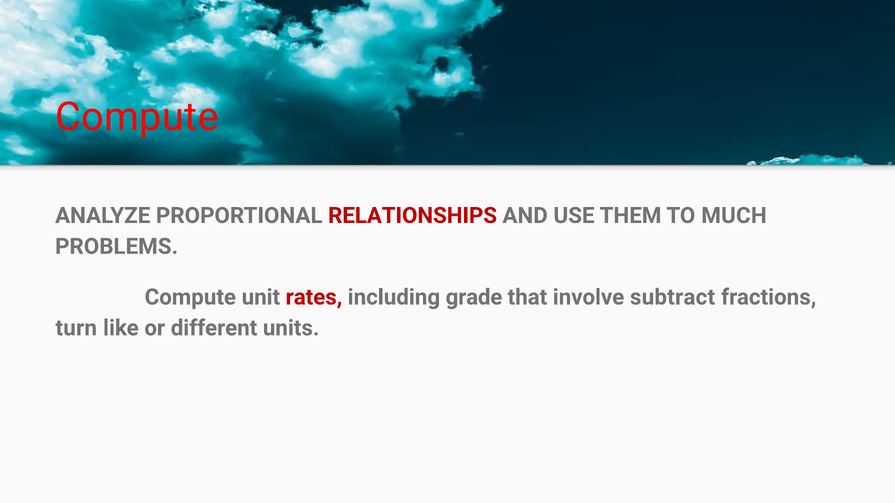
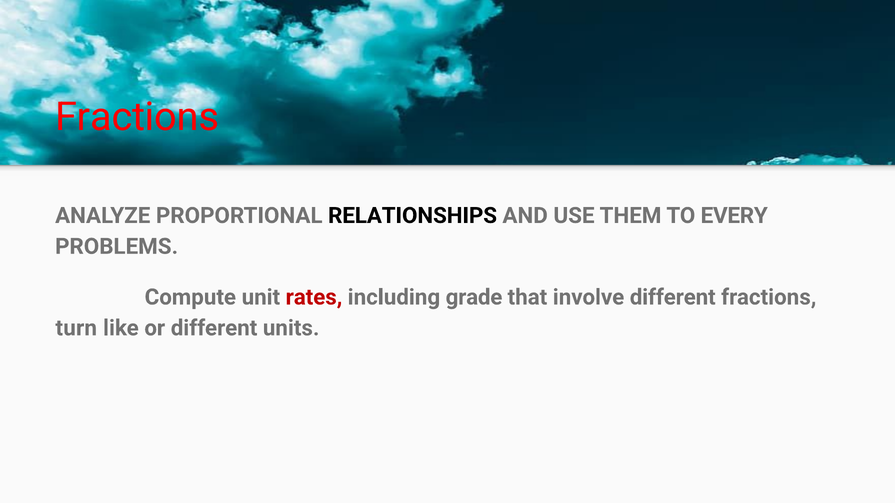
Compute at (137, 117): Compute -> Fractions
RELATIONSHIPS colour: red -> black
MUCH: MUCH -> EVERY
involve subtract: subtract -> different
